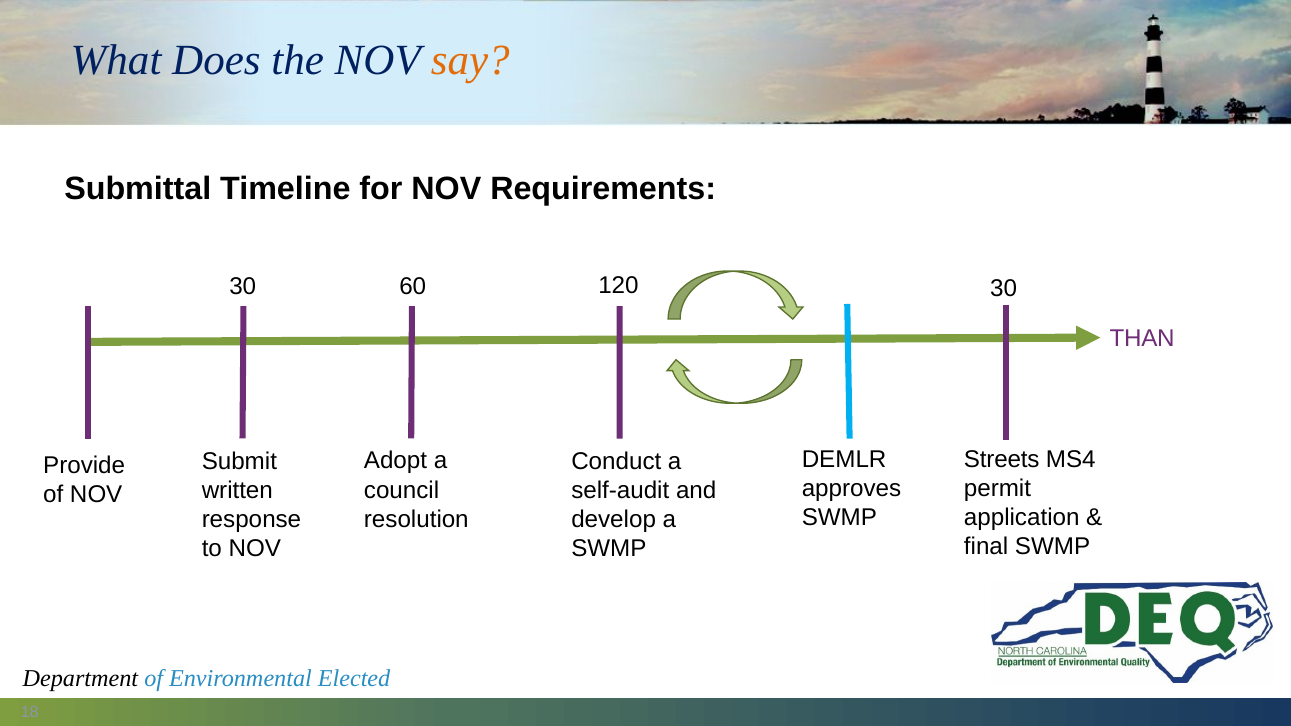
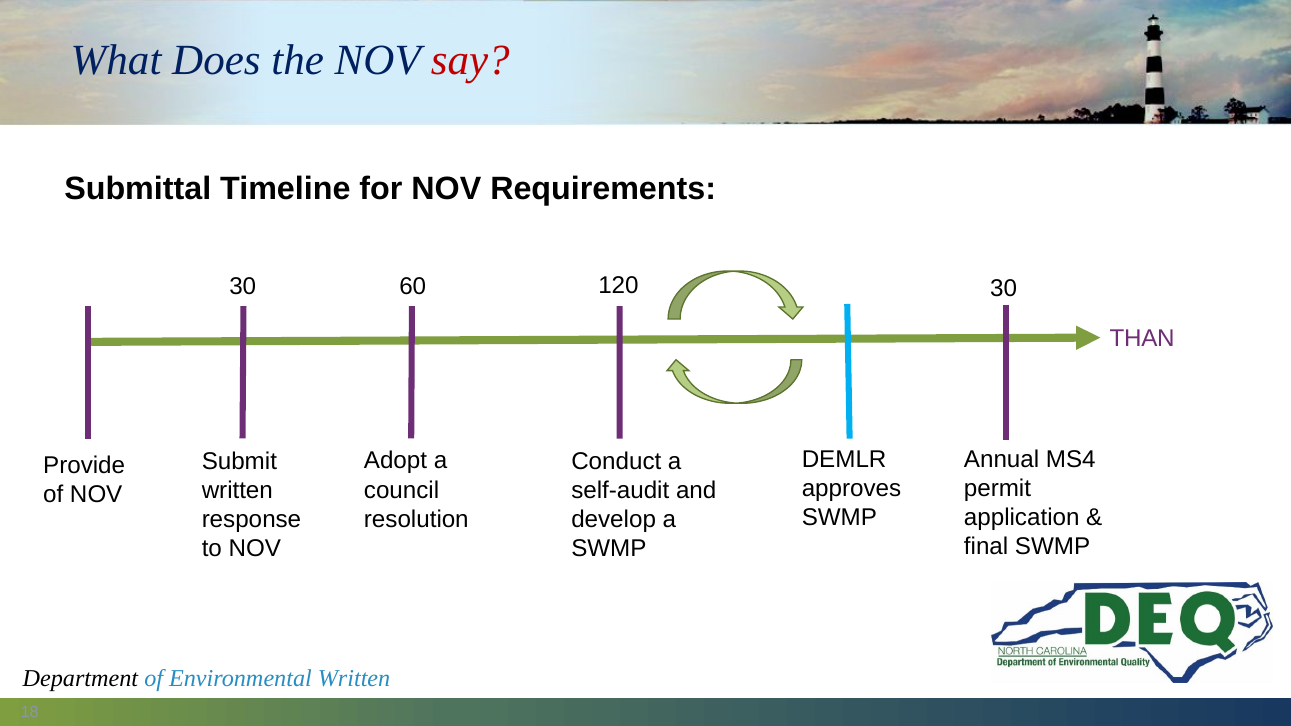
say colour: orange -> red
Streets: Streets -> Annual
Environmental Elected: Elected -> Written
